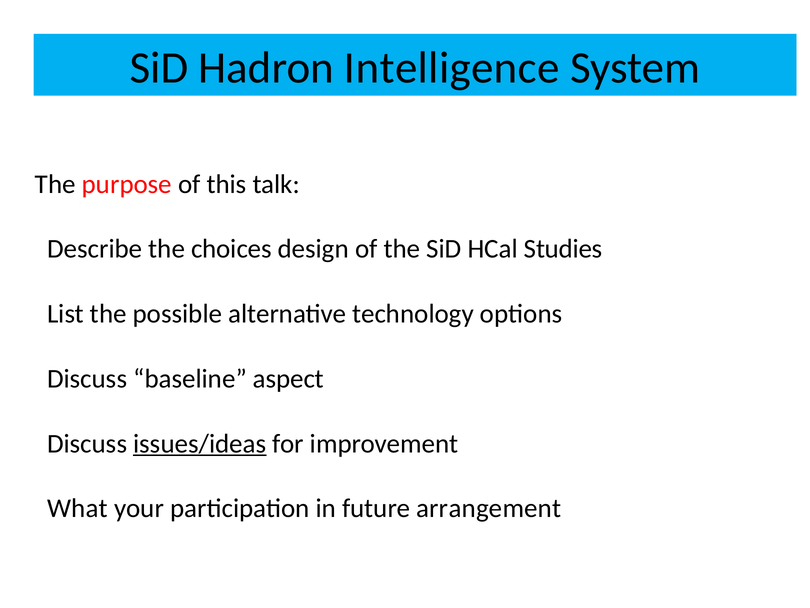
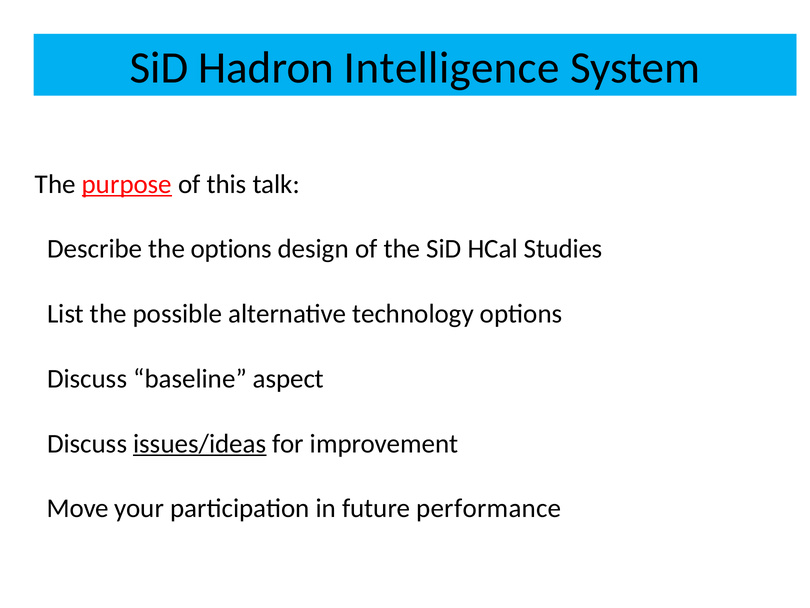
purpose underline: none -> present
the choices: choices -> options
What: What -> Move
arrangement: arrangement -> performance
